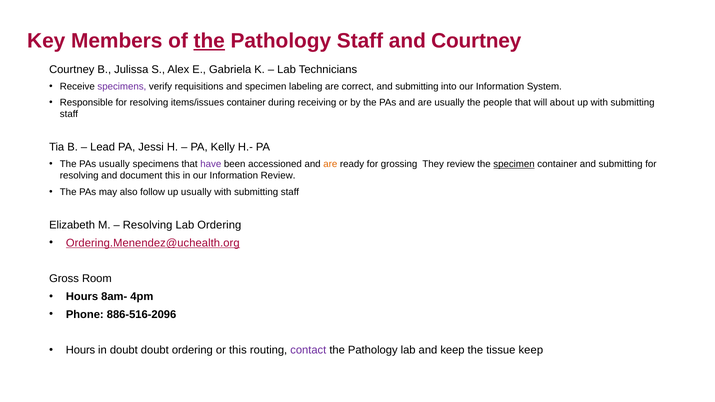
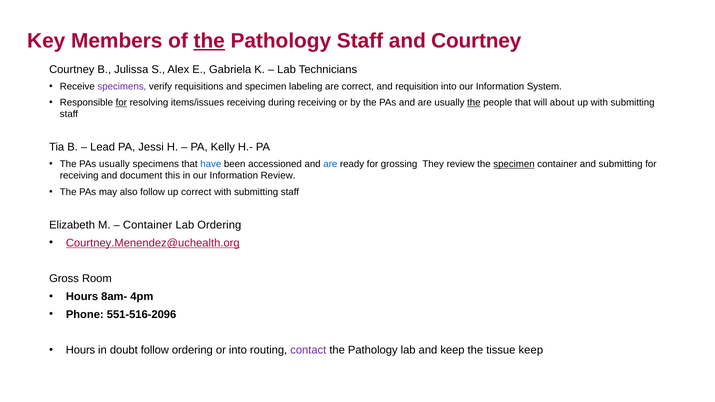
correct and submitting: submitting -> requisition
for at (121, 103) underline: none -> present
items/issues container: container -> receiving
the at (474, 103) underline: none -> present
have colour: purple -> blue
are at (330, 164) colour: orange -> blue
resolving at (79, 176): resolving -> receiving
up usually: usually -> correct
Resolving at (148, 225): Resolving -> Container
Ordering.Menendez@uchealth.org: Ordering.Menendez@uchealth.org -> Courtney.Menendez@uchealth.org
886-516-2096: 886-516-2096 -> 551-516-2096
doubt doubt: doubt -> follow
or this: this -> into
